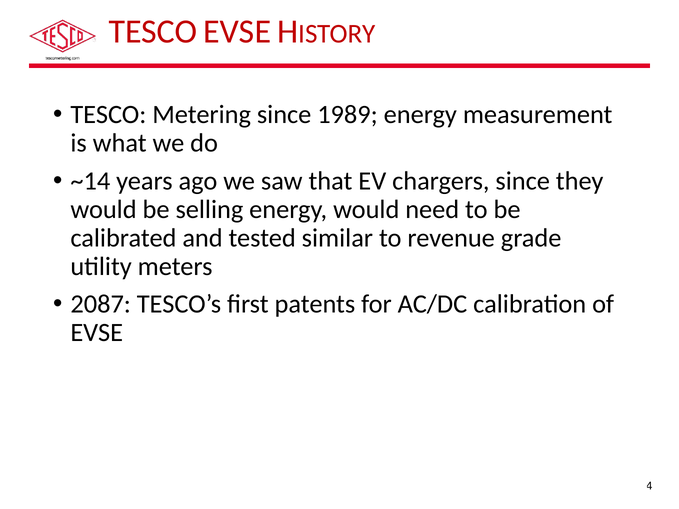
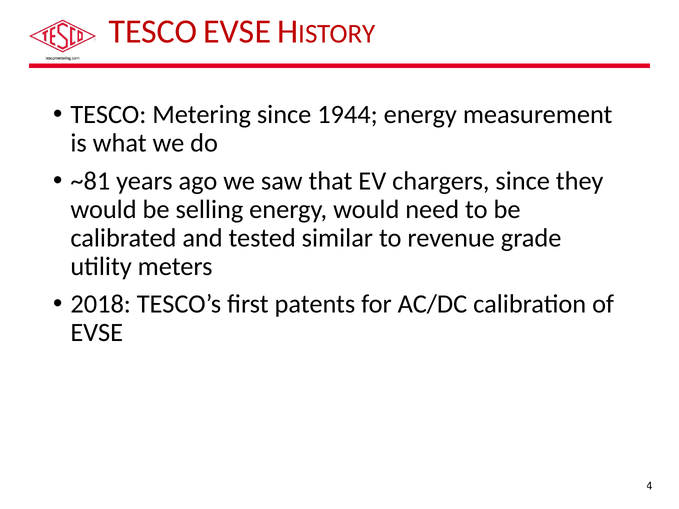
1989: 1989 -> 1944
~14: ~14 -> ~81
2087: 2087 -> 2018
